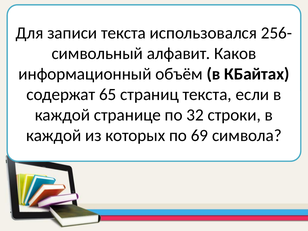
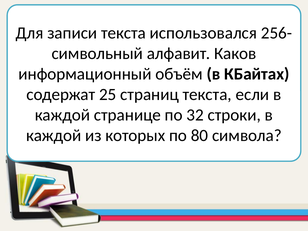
65: 65 -> 25
69: 69 -> 80
